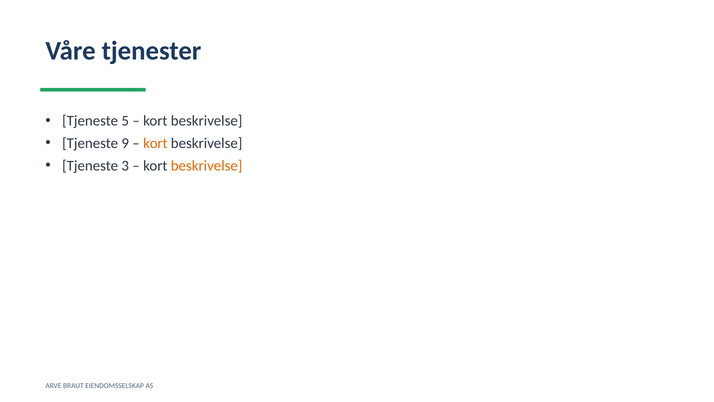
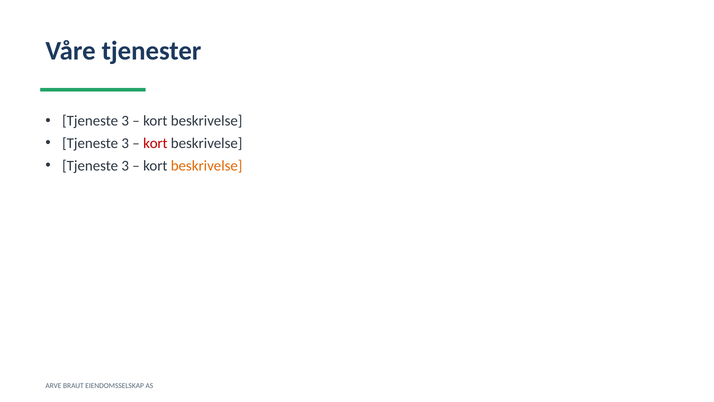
5 at (125, 121): 5 -> 3
9 at (125, 143): 9 -> 3
kort at (155, 143) colour: orange -> red
